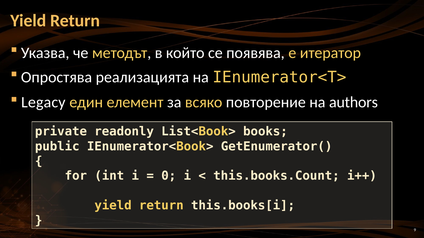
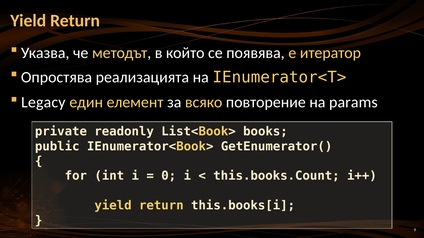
authors: authors -> params
